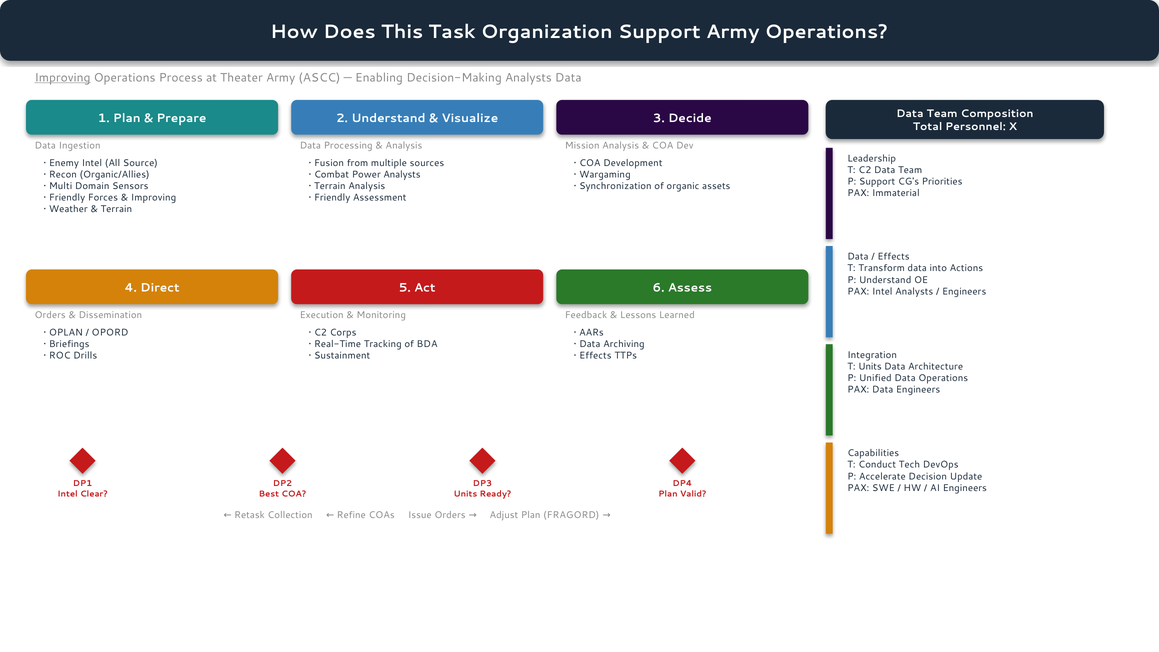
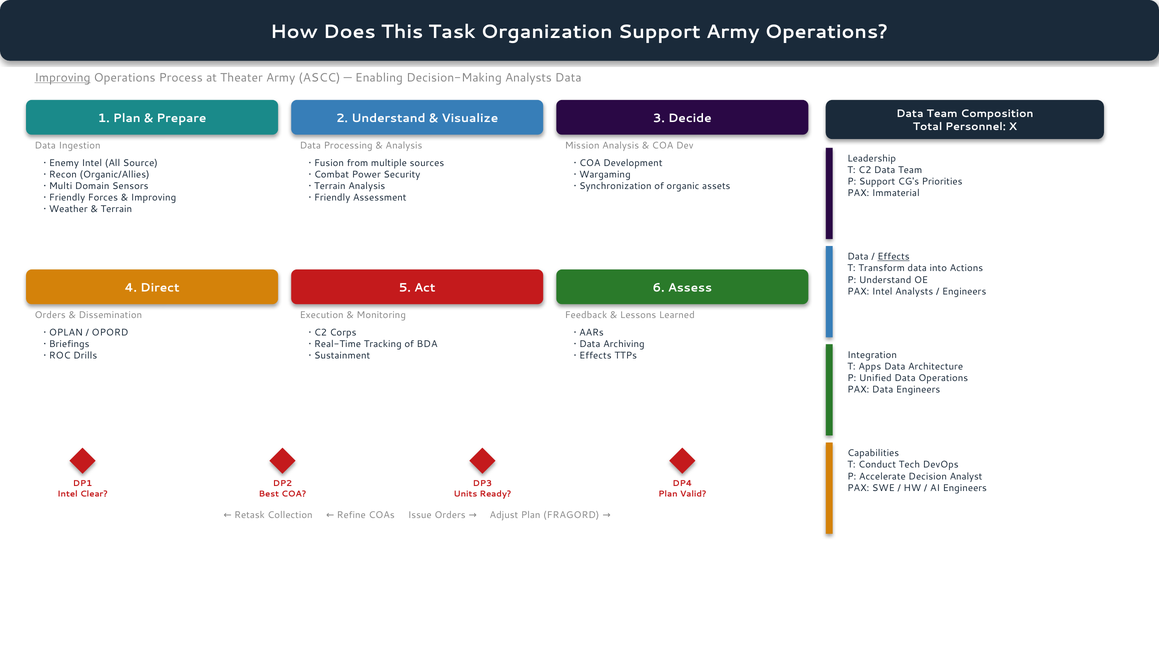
Power Analysts: Analysts -> Security
Effects at (894, 257) underline: none -> present
T Units: Units -> Apps
Update: Update -> Analyst
